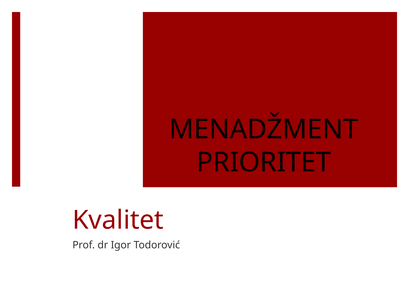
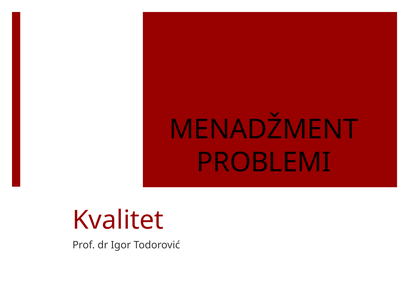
PRIORITET: PRIORITET -> PROBLEMI
